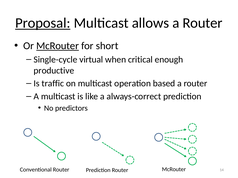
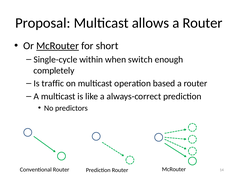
Proposal underline: present -> none
virtual: virtual -> within
critical: critical -> switch
productive: productive -> completely
